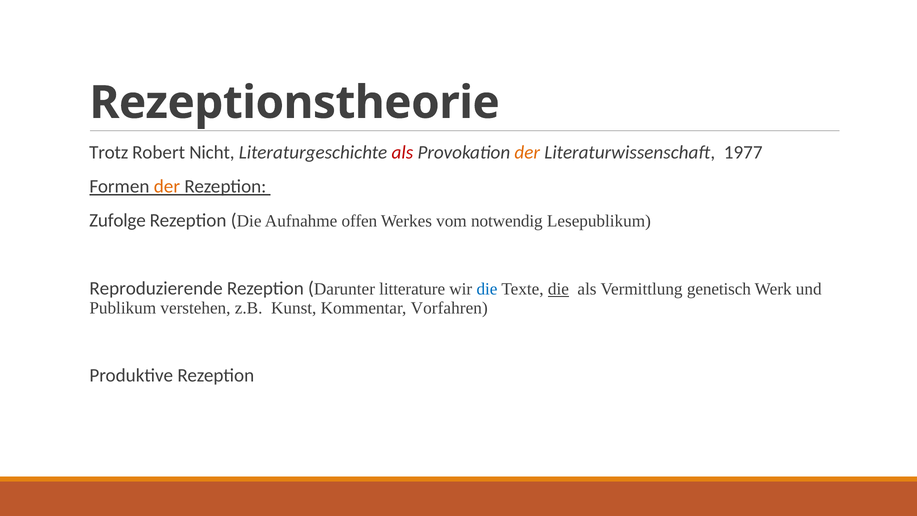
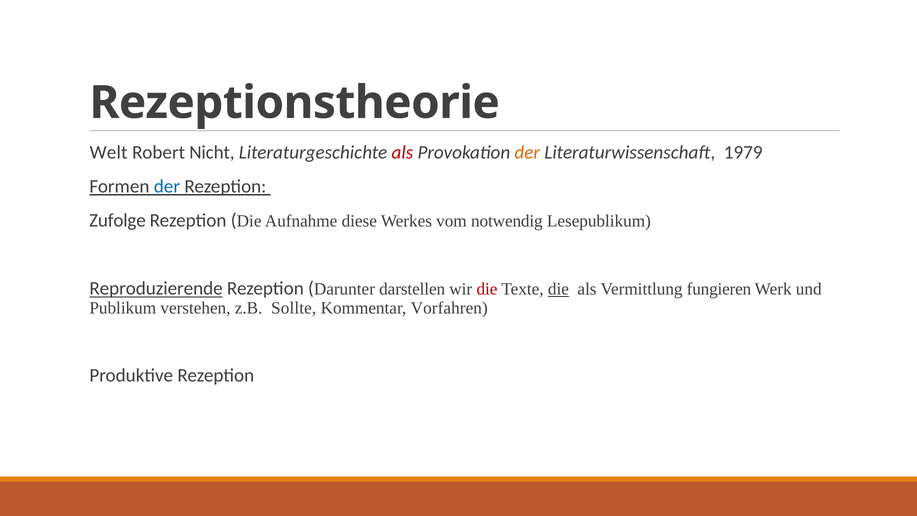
Trotz: Trotz -> Welt
1977: 1977 -> 1979
der at (167, 186) colour: orange -> blue
offen: offen -> diese
Reproduzierende underline: none -> present
litterature: litterature -> darstellen
die at (487, 289) colour: blue -> red
genetisch: genetisch -> fungieren
Kunst: Kunst -> Sollte
